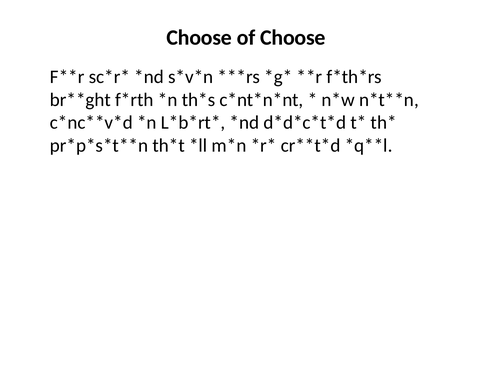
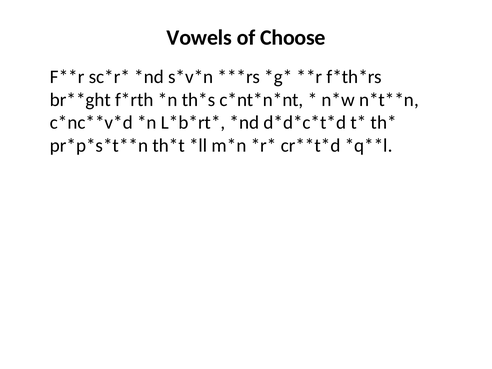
Choose at (199, 38): Choose -> Vowels
